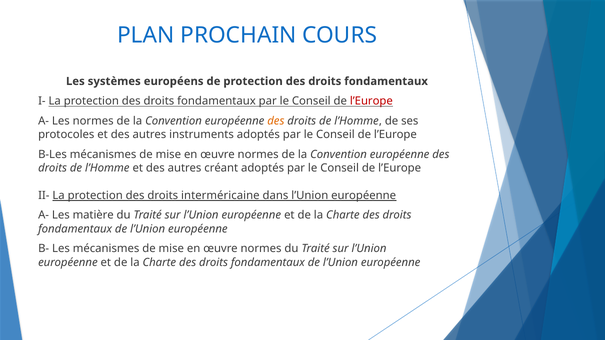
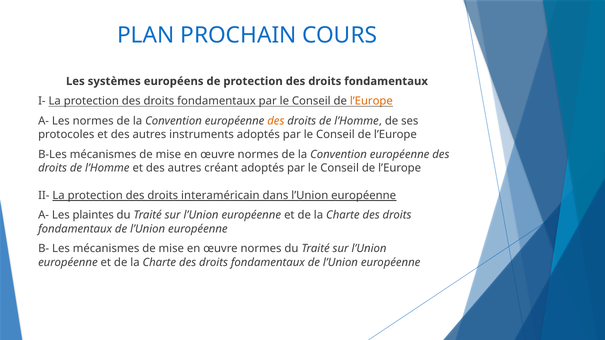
l’Europe at (371, 101) colour: red -> orange
interméricaine: interméricaine -> interaméricain
matière: matière -> plaintes
